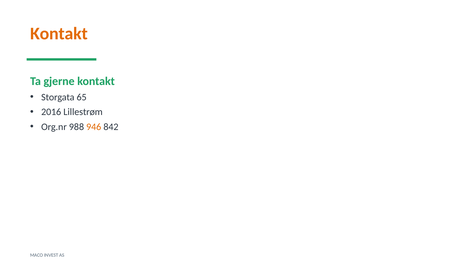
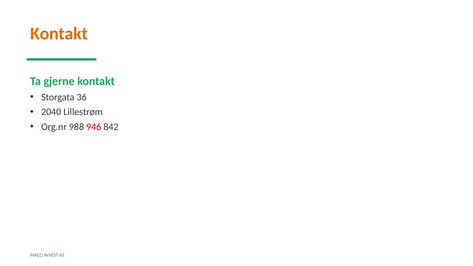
65: 65 -> 36
2016: 2016 -> 2040
946 colour: orange -> red
